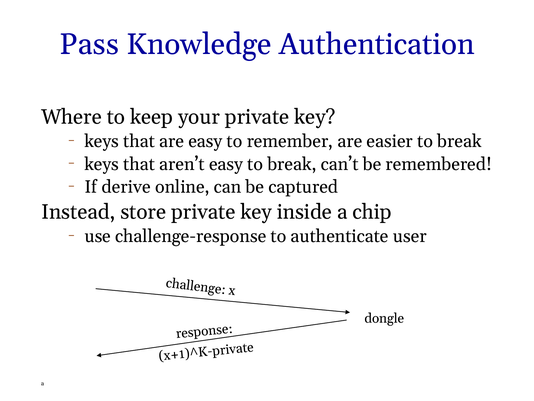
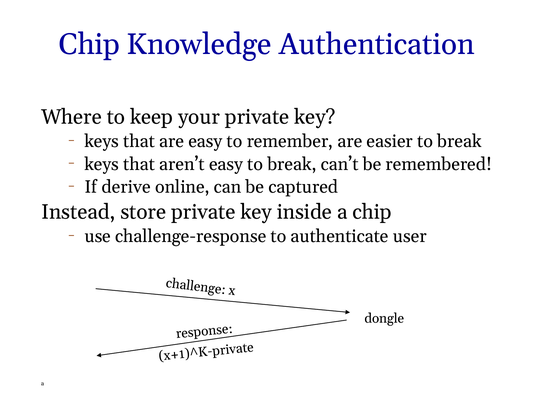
Pass at (89, 44): Pass -> Chip
